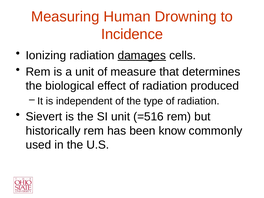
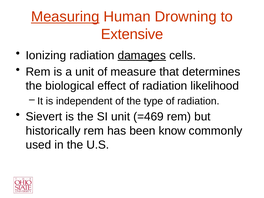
Measuring underline: none -> present
Incidence: Incidence -> Extensive
produced: produced -> likelihood
=516: =516 -> =469
